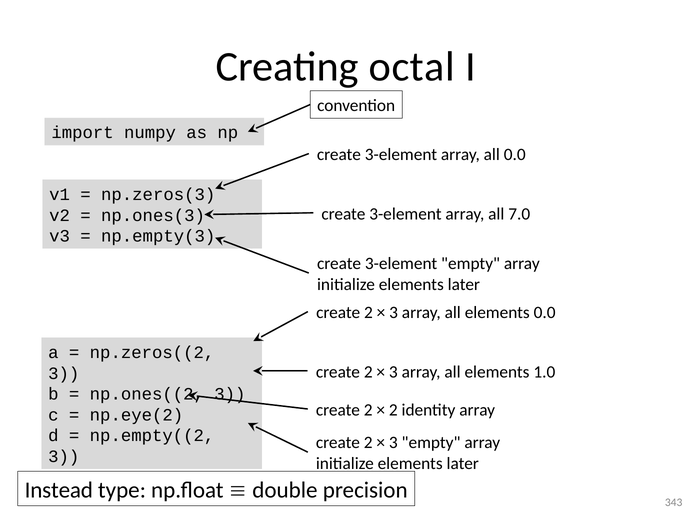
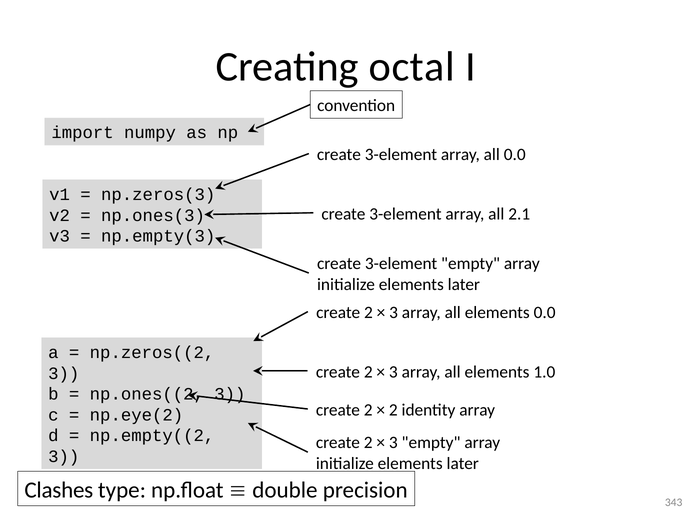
7.0: 7.0 -> 2.1
Instead: Instead -> Clashes
